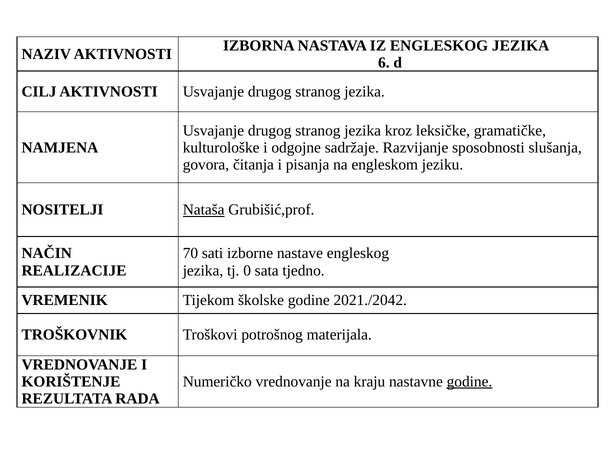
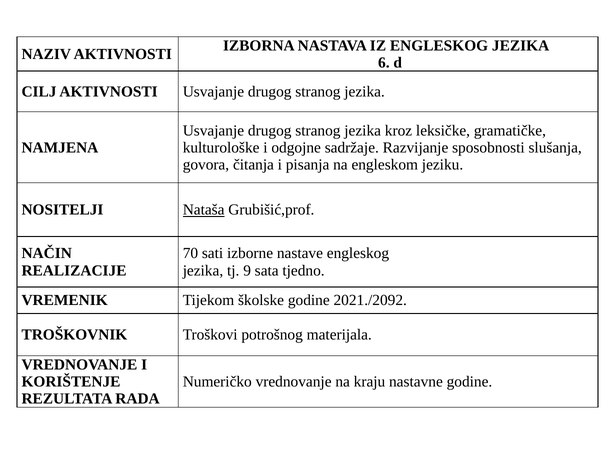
0: 0 -> 9
2021./2042: 2021./2042 -> 2021./2092
godine at (469, 382) underline: present -> none
